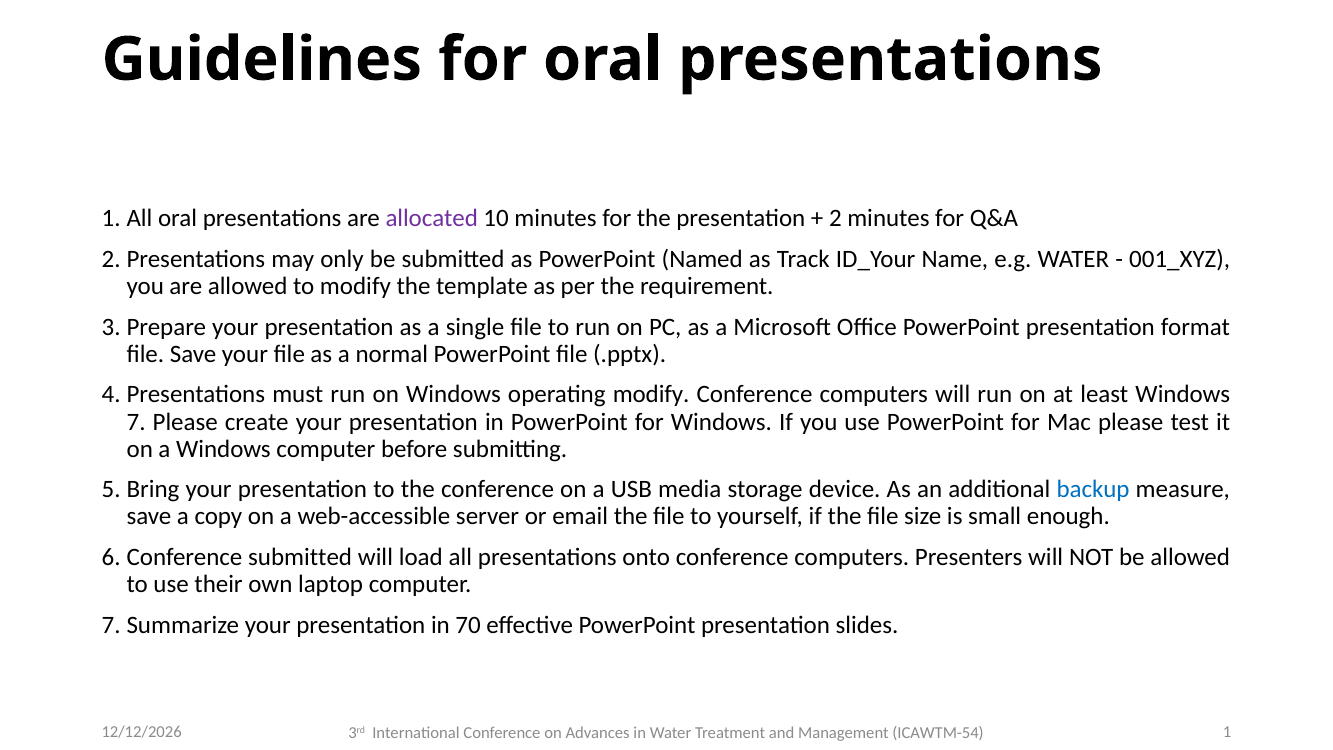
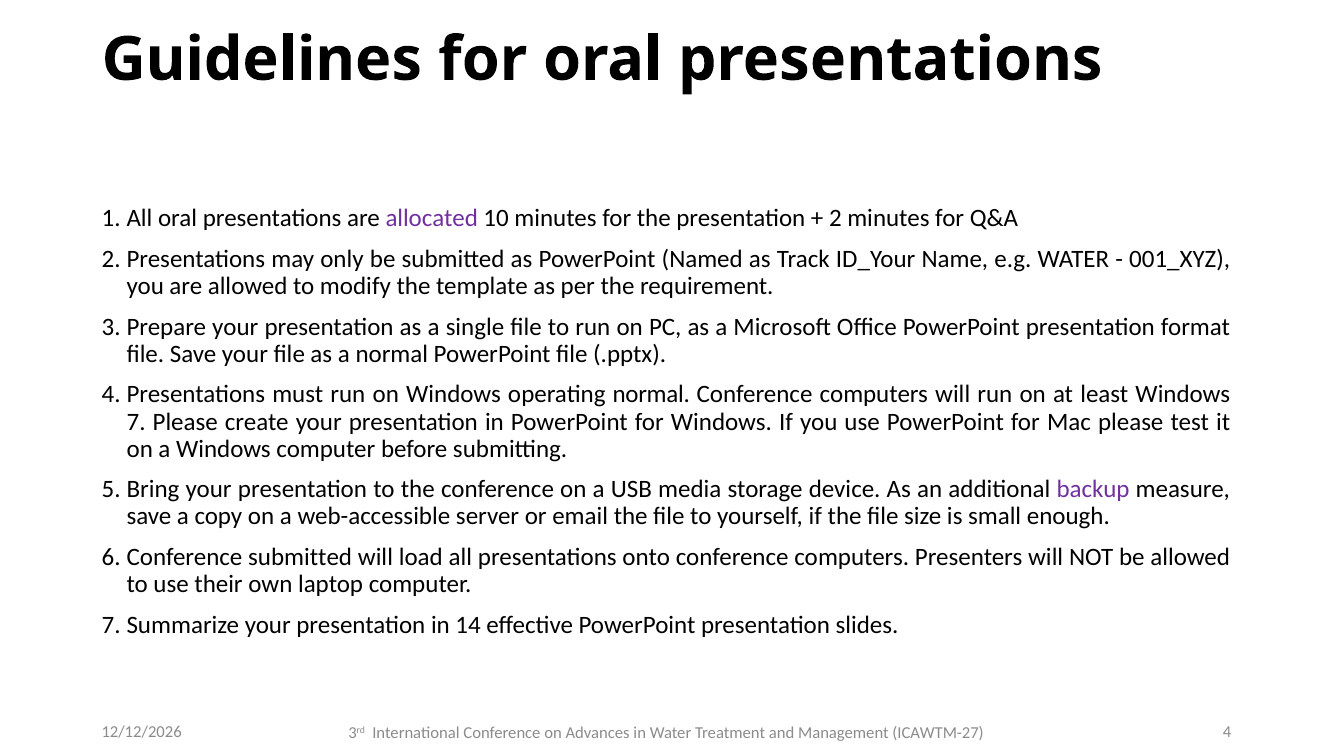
operating modify: modify -> normal
backup colour: blue -> purple
70: 70 -> 14
1: 1 -> 4
ICAWTM-54: ICAWTM-54 -> ICAWTM-27
